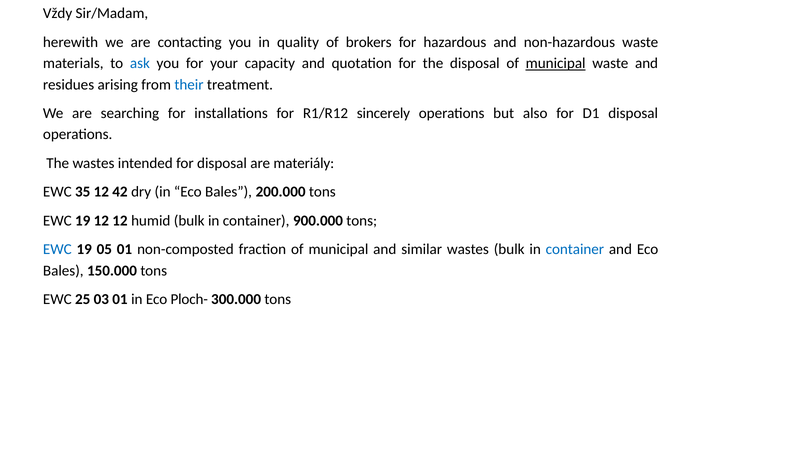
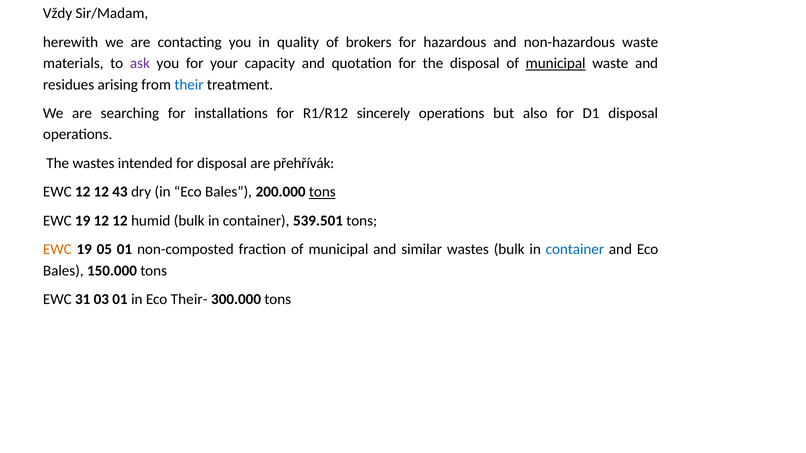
ask colour: blue -> purple
materiály: materiály -> přehřívák
EWC 35: 35 -> 12
42: 42 -> 43
tons at (322, 192) underline: none -> present
900.000: 900.000 -> 539.501
EWC at (57, 250) colour: blue -> orange
25: 25 -> 31
Ploch-: Ploch- -> Their-
